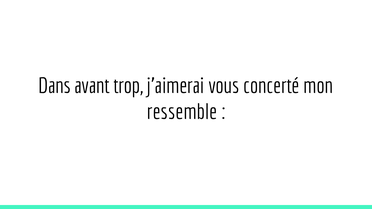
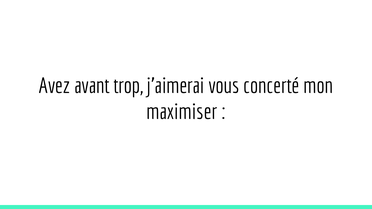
Dans: Dans -> Avez
ressemble: ressemble -> maximiser
